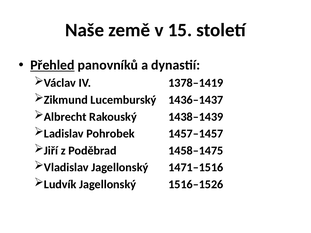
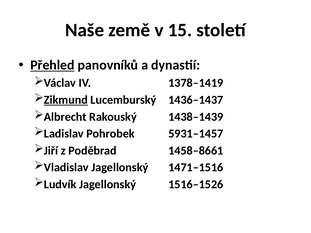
Zikmund underline: none -> present
1457–1457: 1457–1457 -> 5931–1457
1458–1475: 1458–1475 -> 1458–8661
